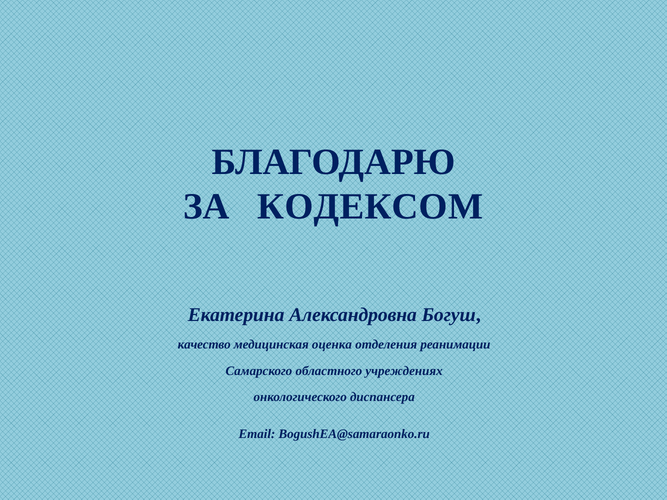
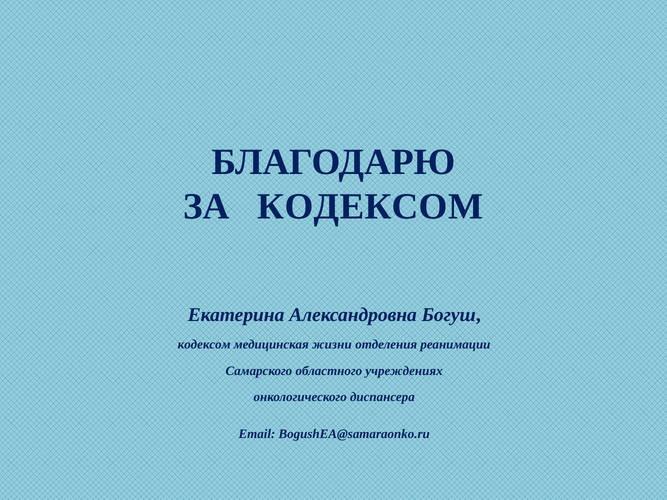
качество at (204, 345): качество -> кодексом
оценка: оценка -> жизни
